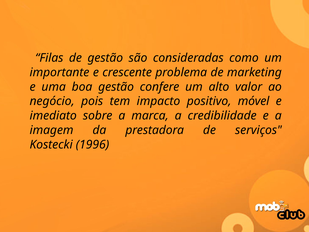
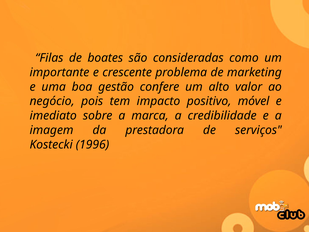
de gestão: gestão -> boates
